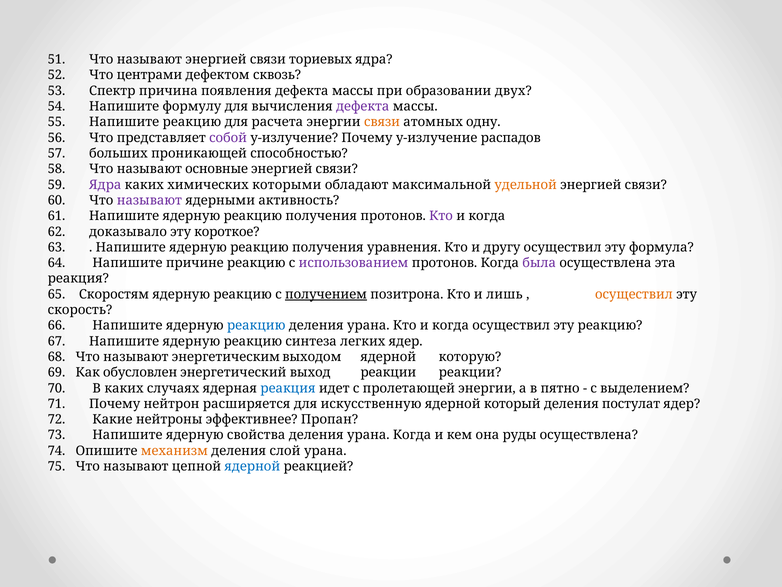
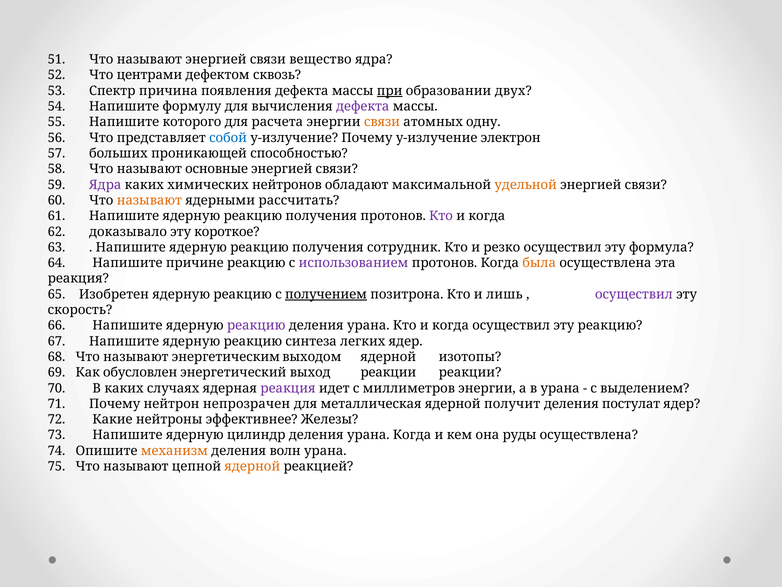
ториевых: ториевых -> вещество
при underline: none -> present
Напишите реакцию: реакцию -> которого
собой colour: purple -> blue
распадов: распадов -> электрон
которыми: которыми -> нейтронов
называют at (149, 200) colour: purple -> orange
активность: активность -> рассчитать
уравнения: уравнения -> сотрудник
другу: другу -> резко
была colour: purple -> orange
Скоростям: Скоростям -> Изобретен
осуществил at (634, 294) colour: orange -> purple
реакцию at (256, 325) colour: blue -> purple
которую: которую -> изотопы
реакция at (288, 388) colour: blue -> purple
пролетающей: пролетающей -> миллиметров
в пятно: пятно -> урана
расширяется: расширяется -> непрозрачен
искусственную: искусственную -> металлическая
который: который -> получит
Пропан: Пропан -> Железы
свойства: свойства -> цилиндр
слой: слой -> волн
ядерной at (252, 466) colour: blue -> orange
